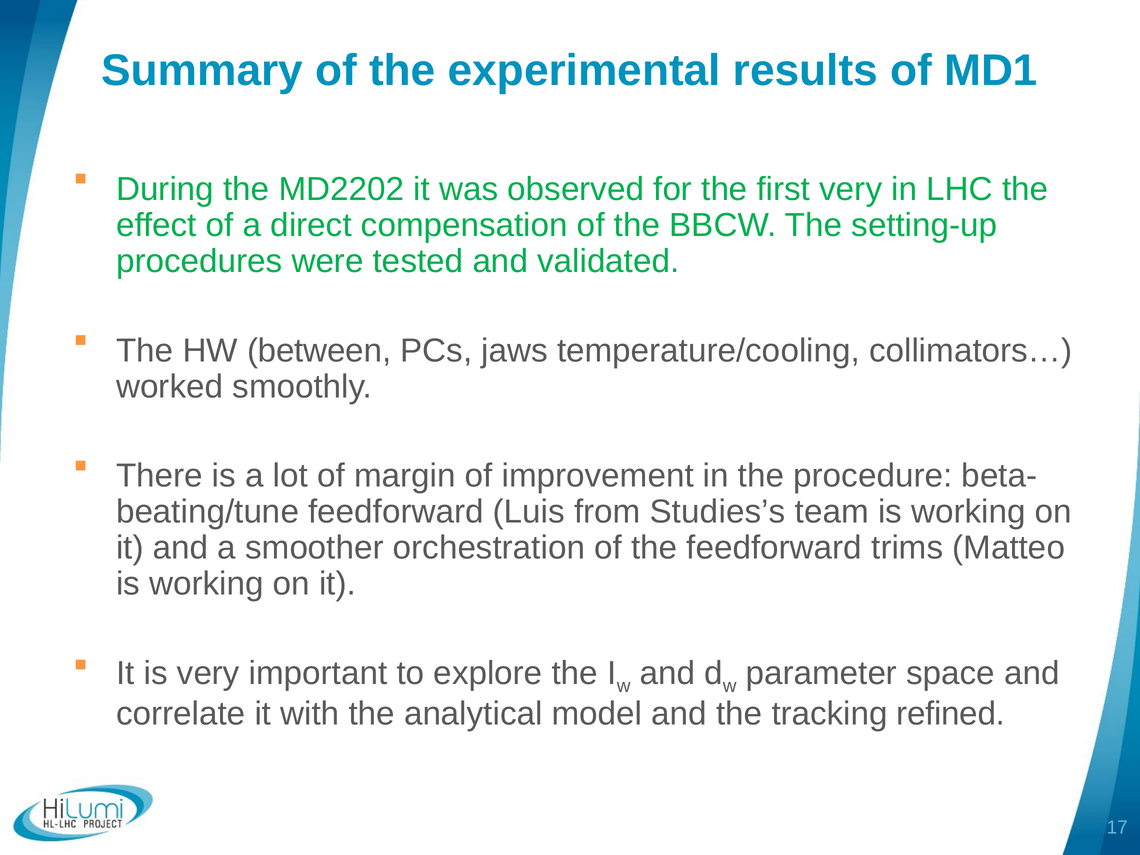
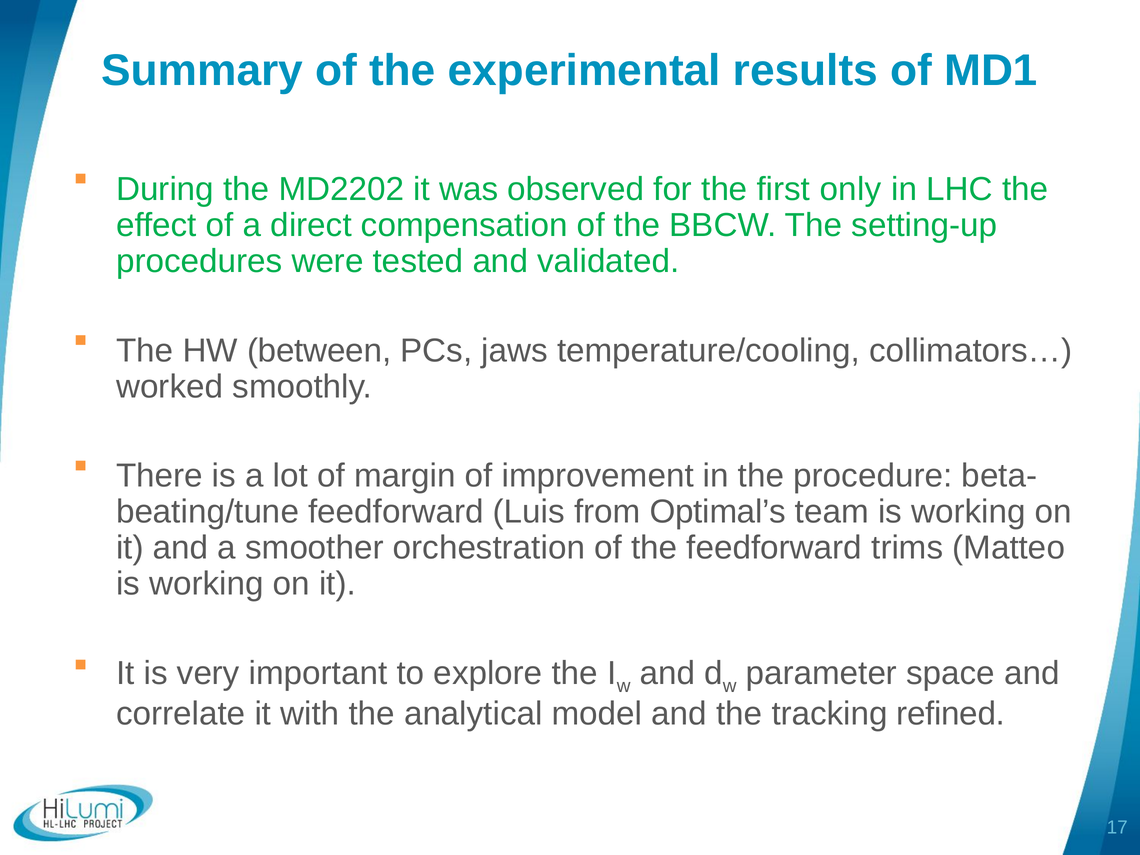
first very: very -> only
Studies’s: Studies’s -> Optimal’s
